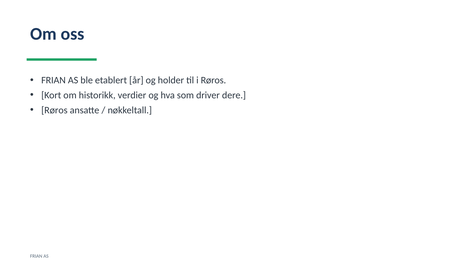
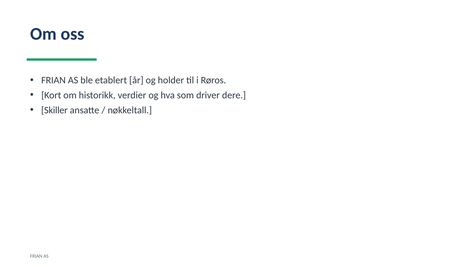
Røros at (54, 110): Røros -> Skiller
